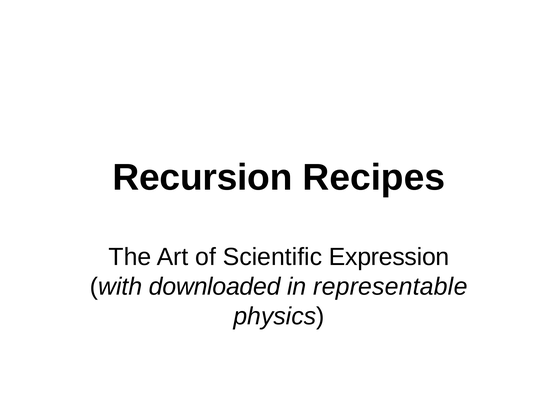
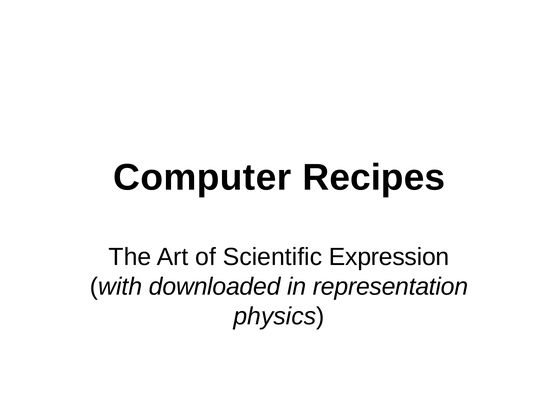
Recursion: Recursion -> Computer
representable: representable -> representation
